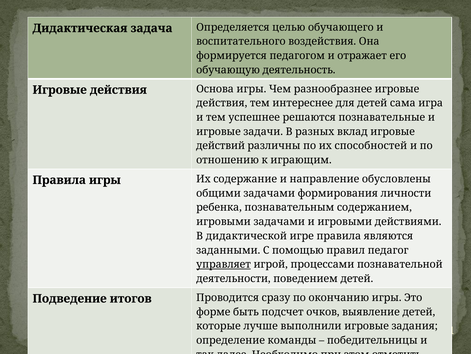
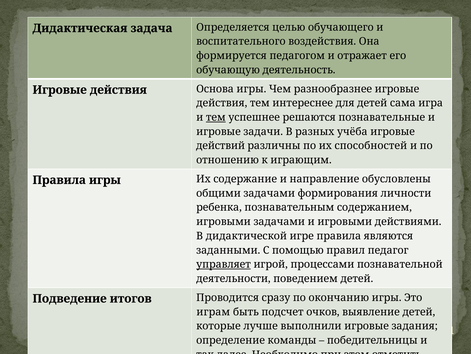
тем at (216, 117) underline: none -> present
вклад: вклад -> учёба
форме: форме -> играм
